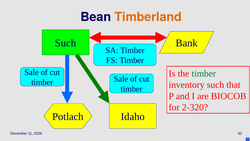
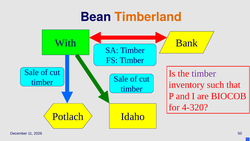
Such at (66, 43): Such -> With
timber at (204, 73) colour: green -> purple
2-320: 2-320 -> 4-320
